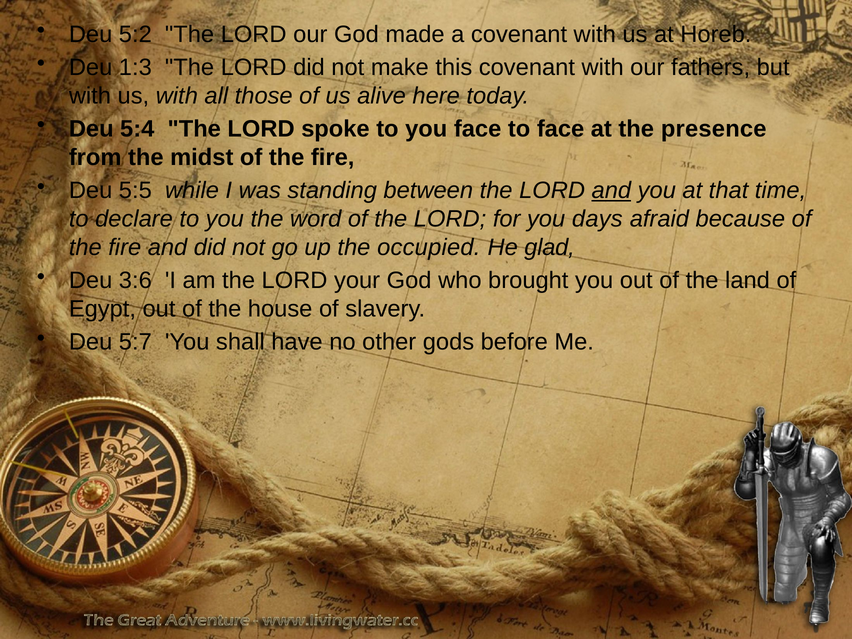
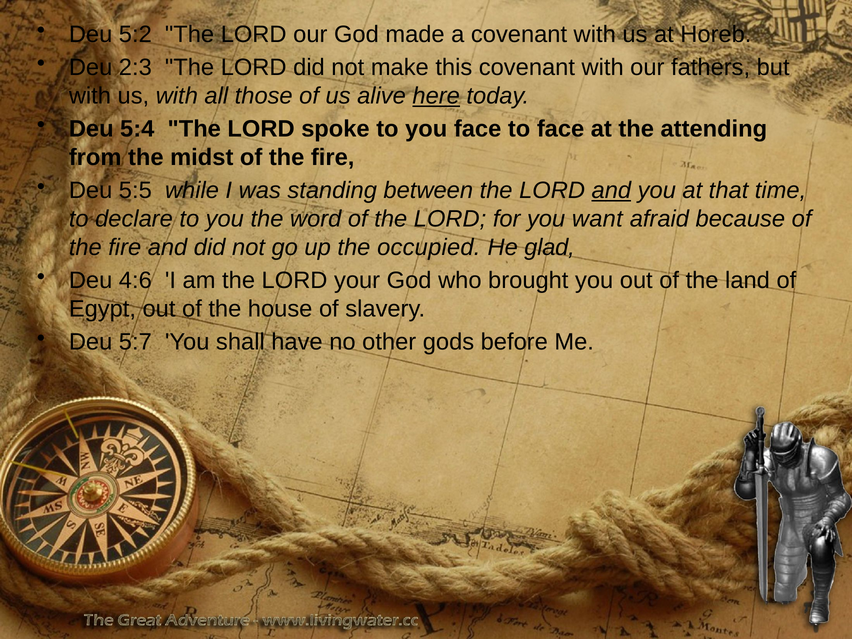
1:3: 1:3 -> 2:3
here underline: none -> present
presence: presence -> attending
days: days -> want
3:6: 3:6 -> 4:6
